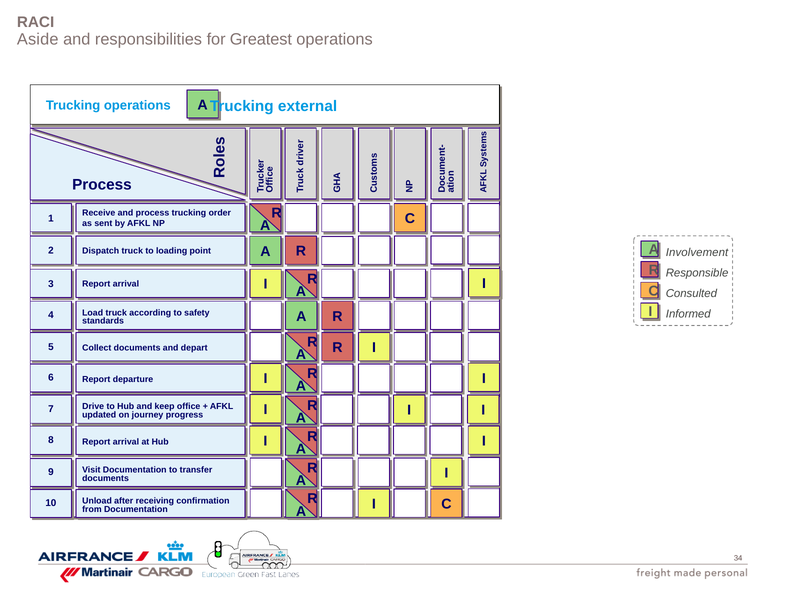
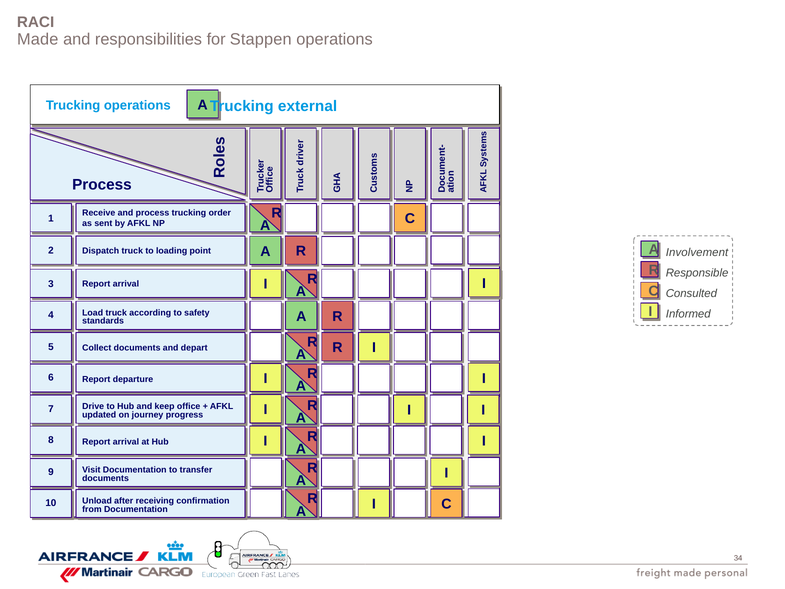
Aside: Aside -> Made
Greatest: Greatest -> Stappen
